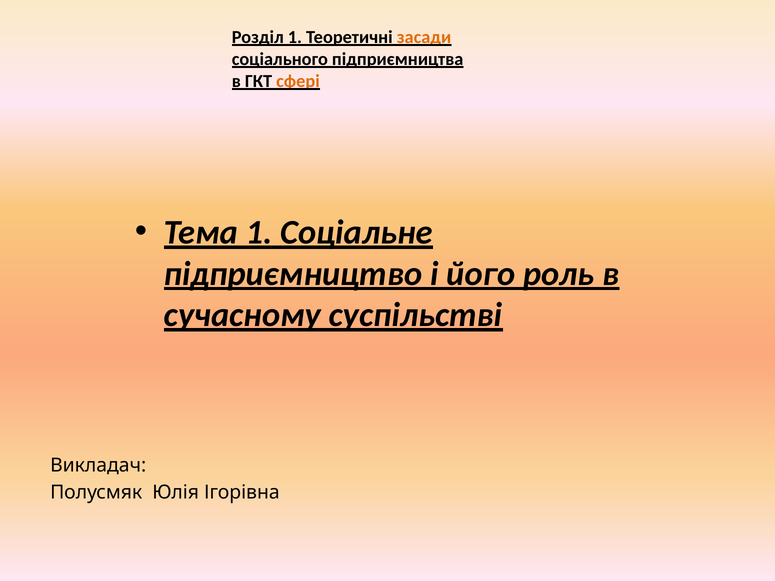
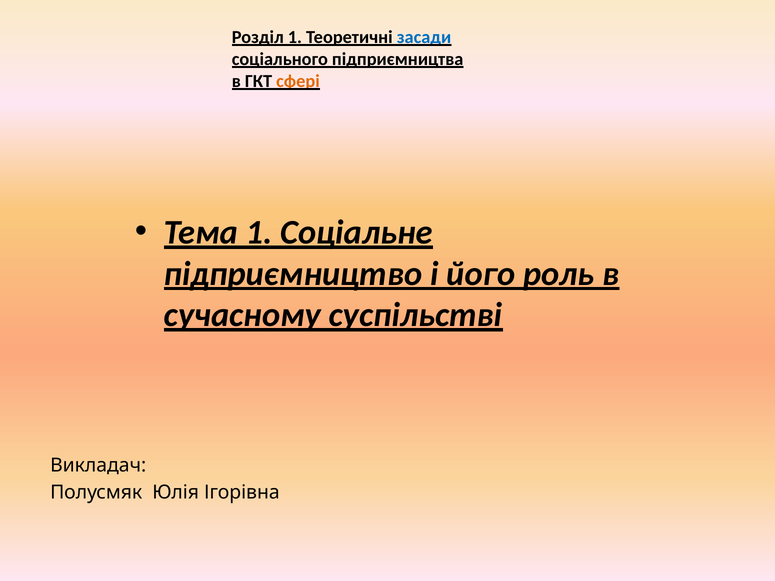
засади colour: orange -> blue
